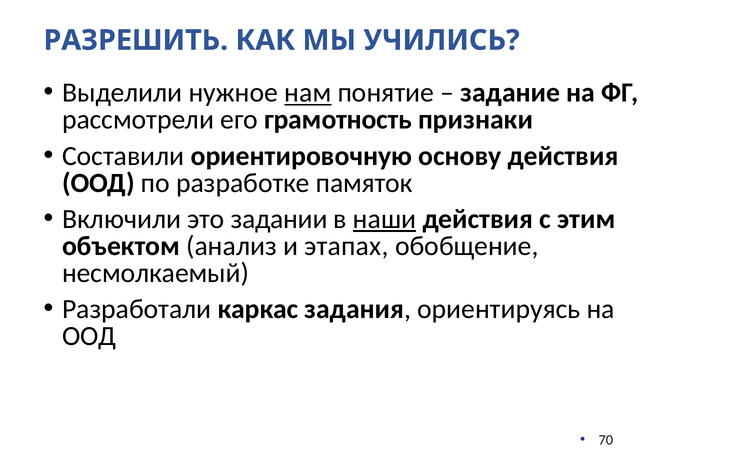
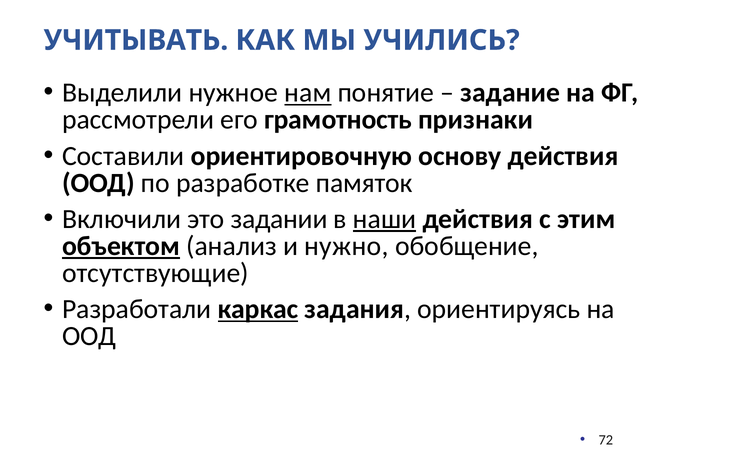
РАЗРЕШИТЬ: РАЗРЕШИТЬ -> УЧИТЫВАТЬ
объектом underline: none -> present
этапах: этапах -> нужно
несмолкаемый: несмолкаемый -> отсутствующие
каркас underline: none -> present
70: 70 -> 72
